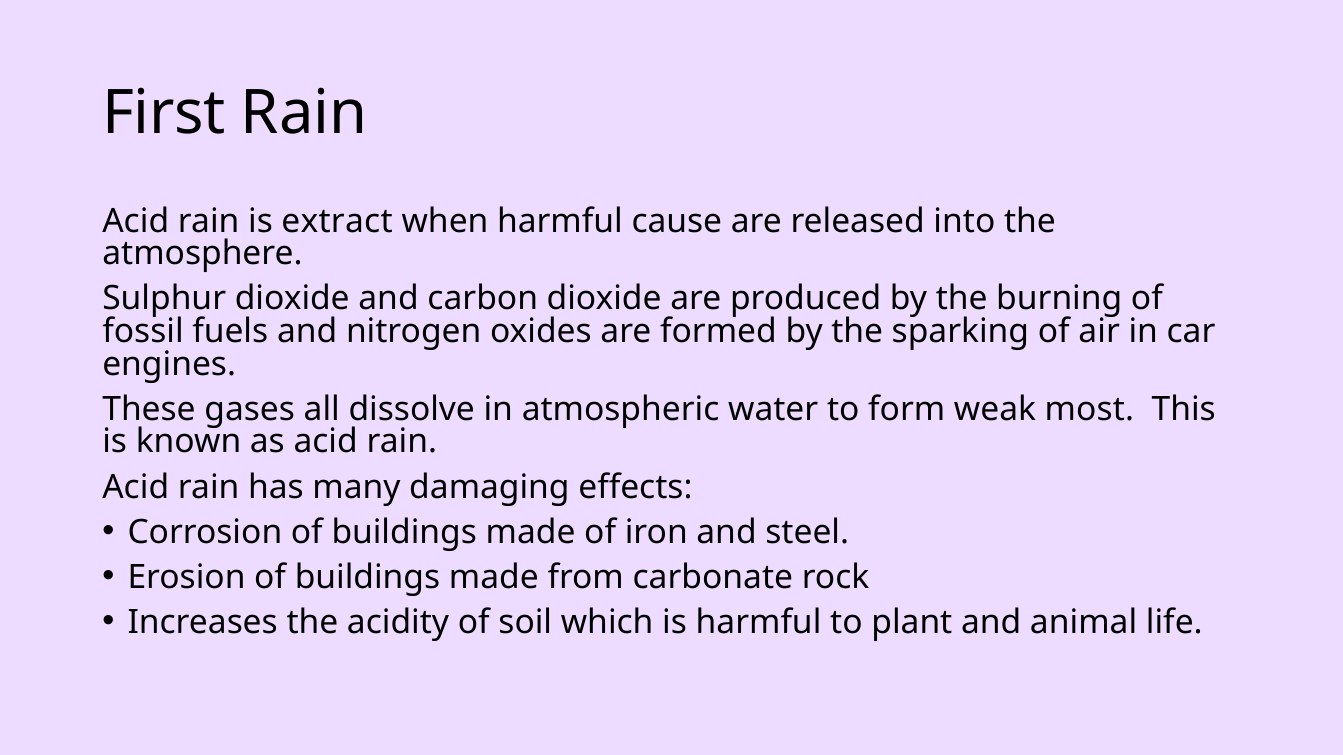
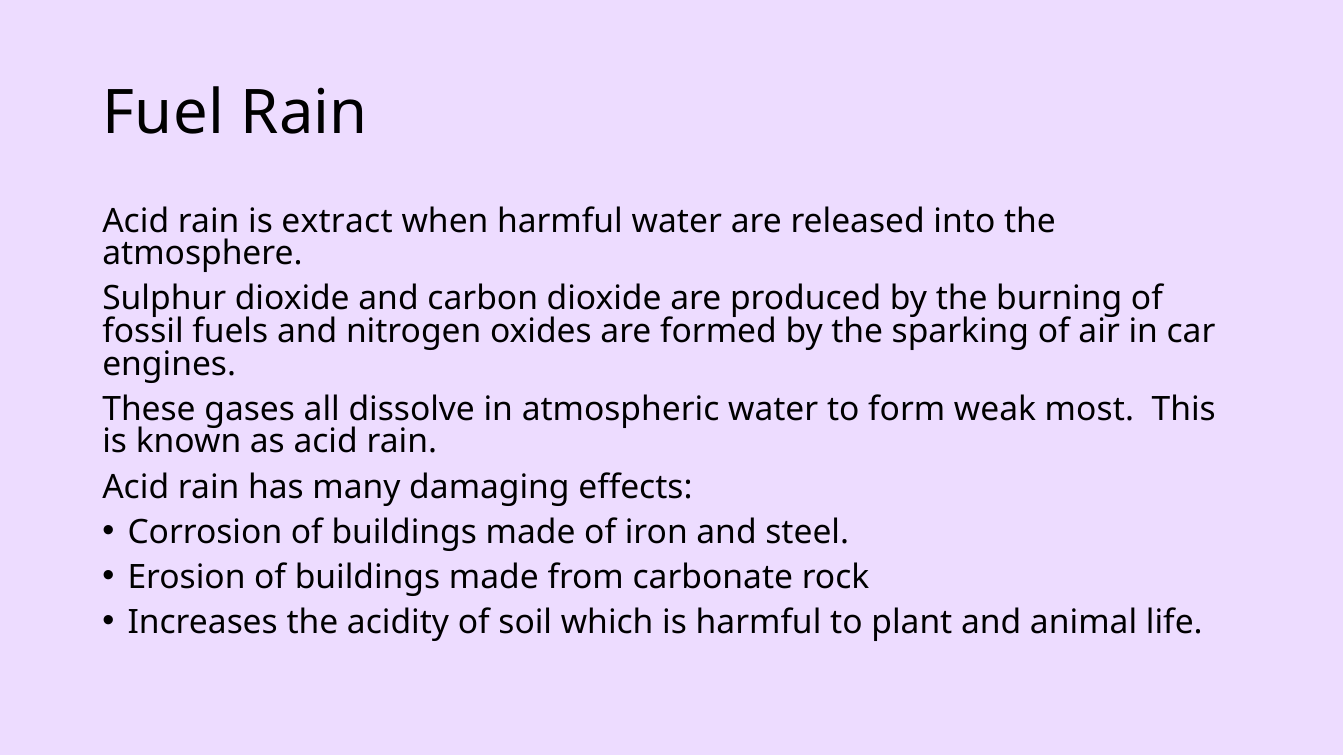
First: First -> Fuel
harmful cause: cause -> water
